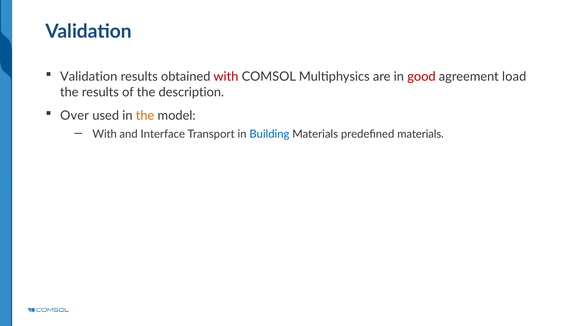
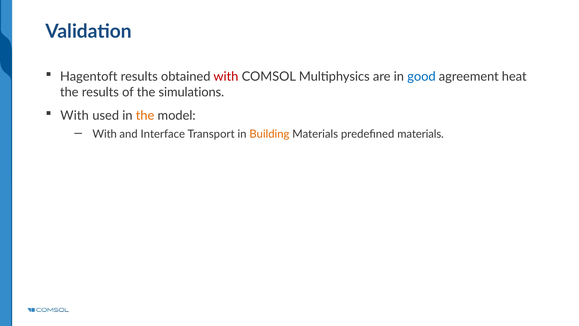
Validation at (89, 77): Validation -> Hagentoft
good colour: red -> blue
load: load -> heat
description: description -> simulations
Over at (75, 116): Over -> With
Building colour: blue -> orange
